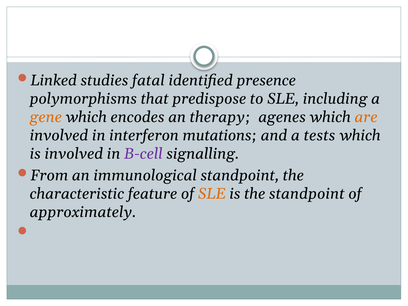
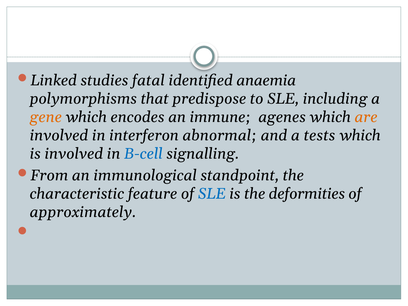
presence: presence -> anaemia
therapy: therapy -> immune
mutations: mutations -> abnormal
B-cell colour: purple -> blue
SLE at (212, 194) colour: orange -> blue
the standpoint: standpoint -> deformities
